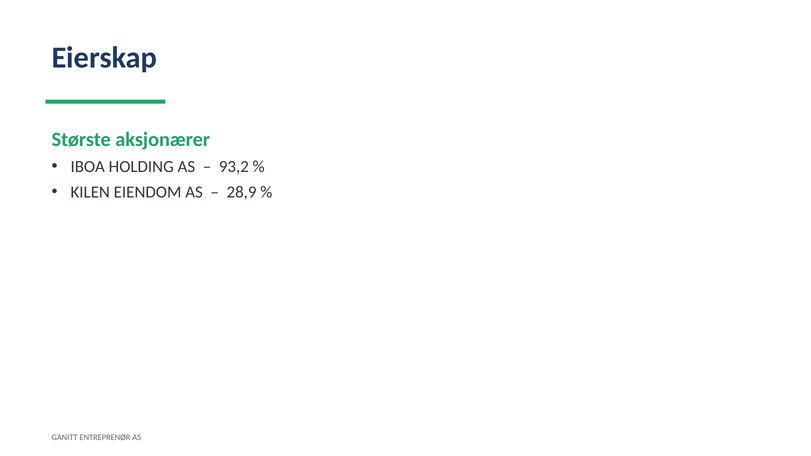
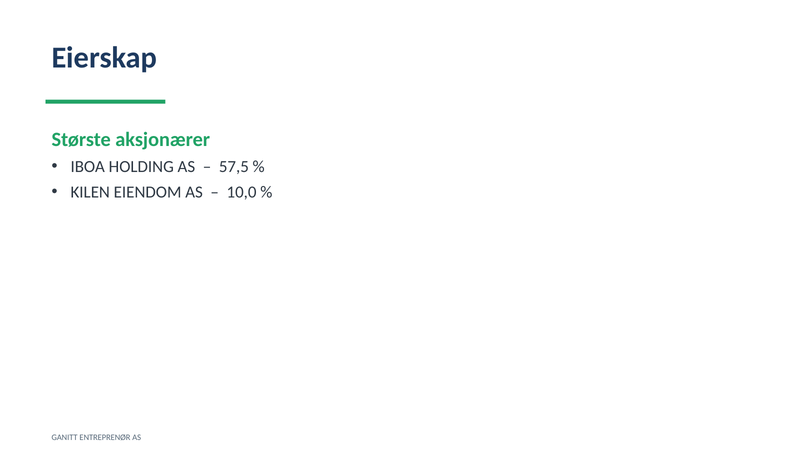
93,2: 93,2 -> 57,5
28,9: 28,9 -> 10,0
